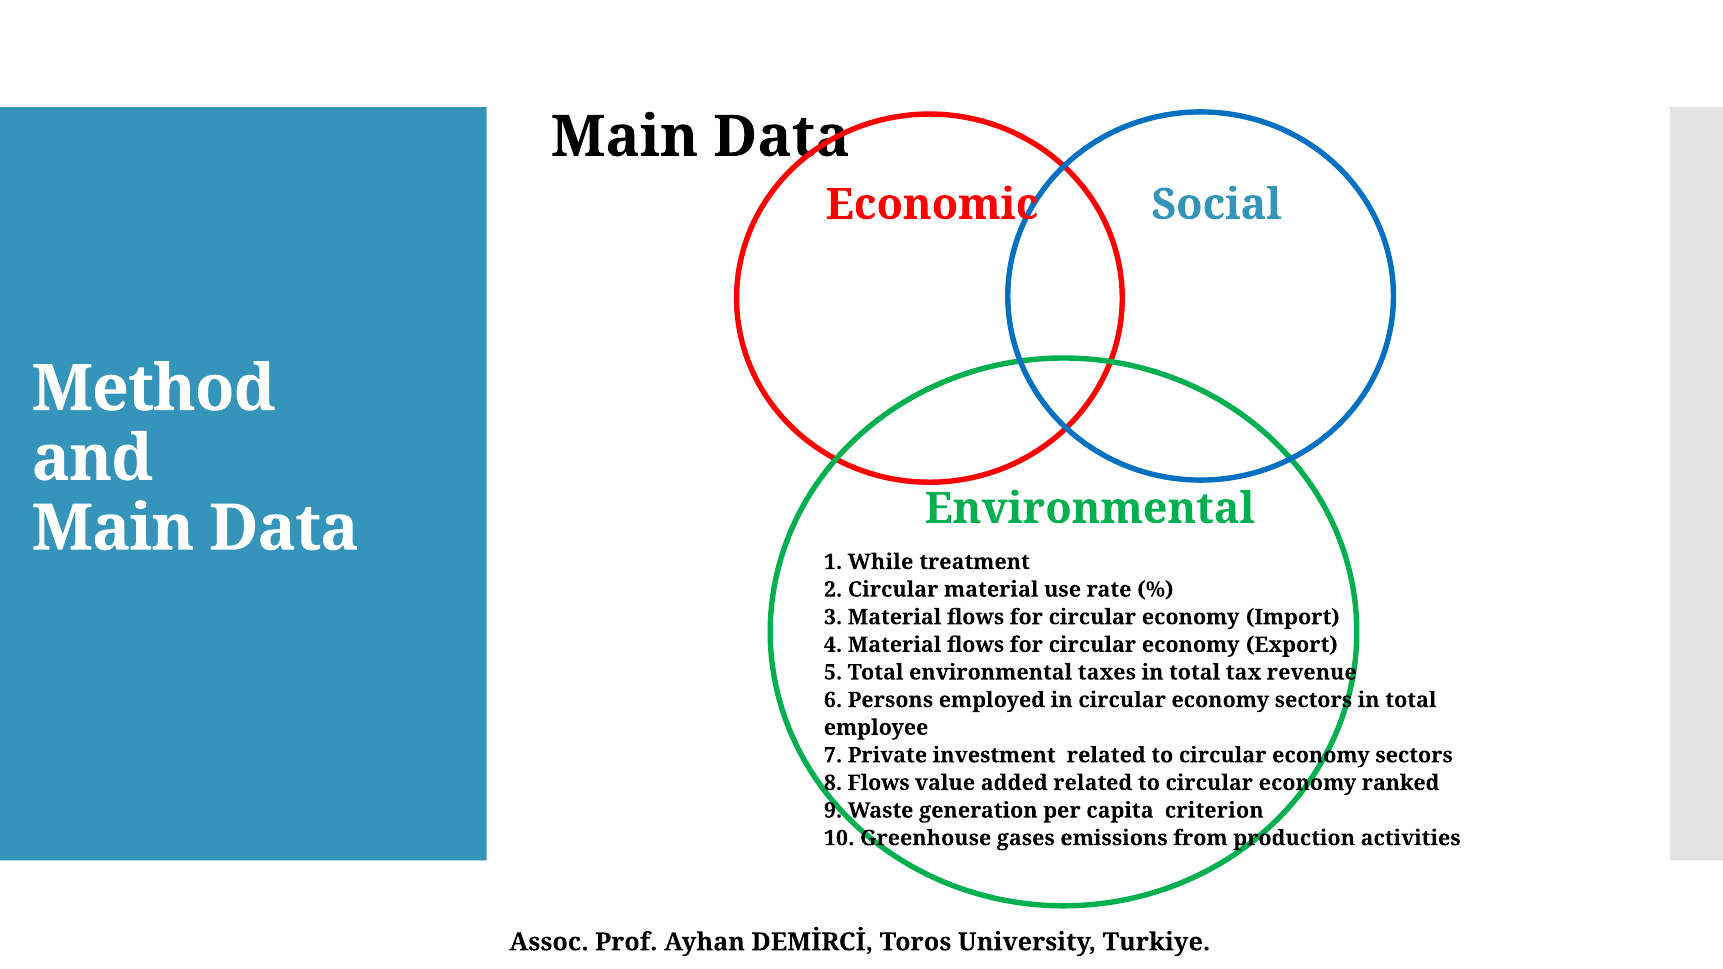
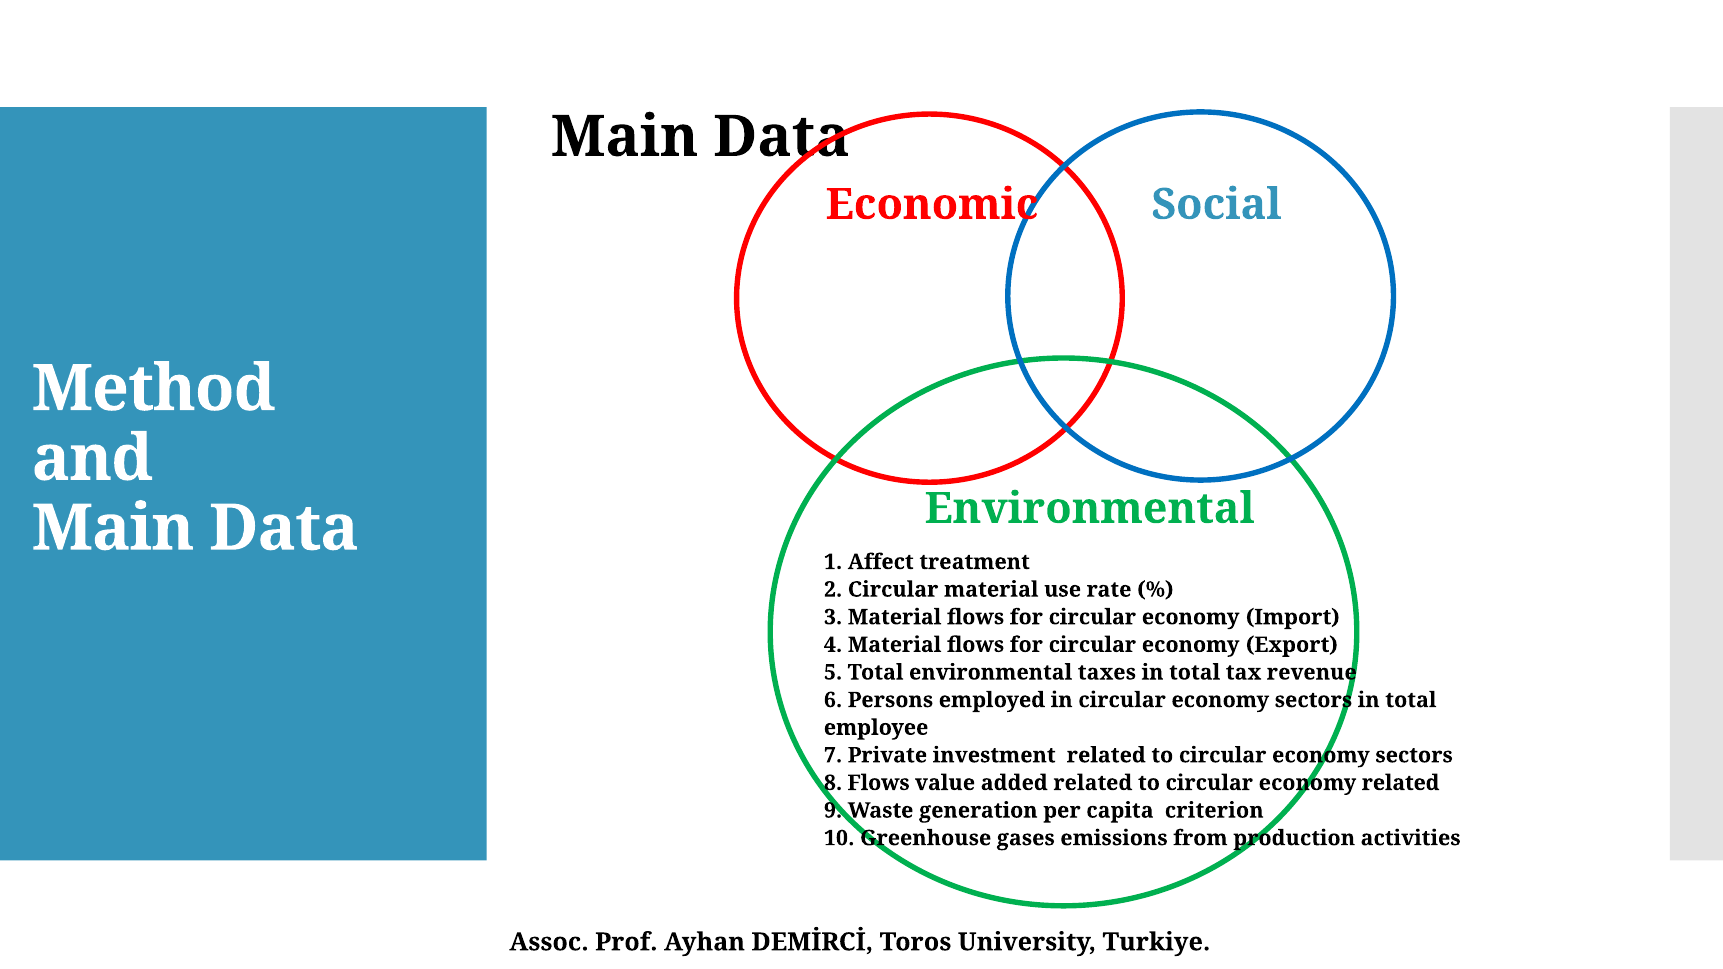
While: While -> Affect
economy ranked: ranked -> related
